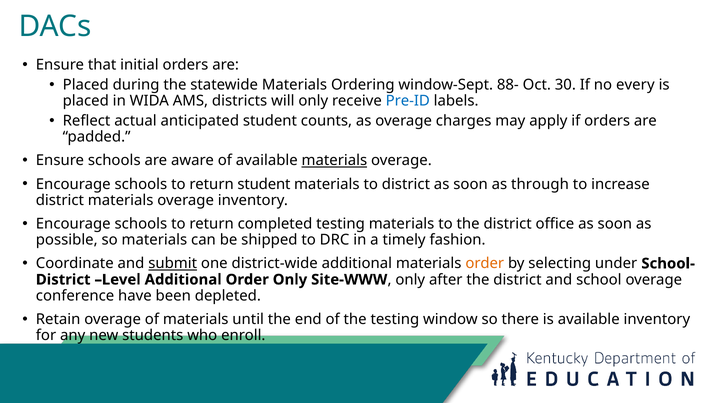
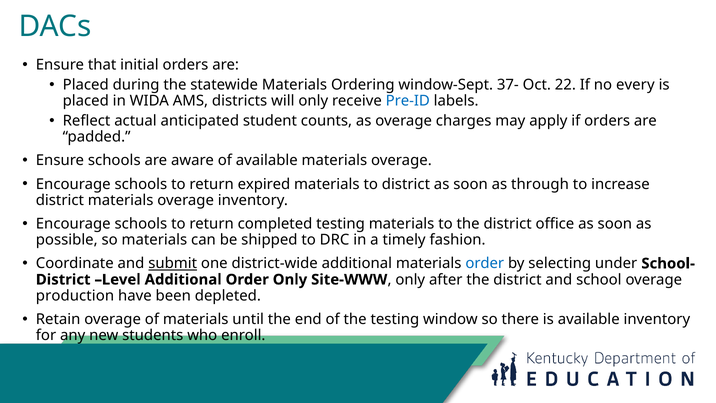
88-: 88- -> 37-
30: 30 -> 22
materials at (334, 160) underline: present -> none
return student: student -> expired
order at (485, 263) colour: orange -> blue
conference: conference -> production
